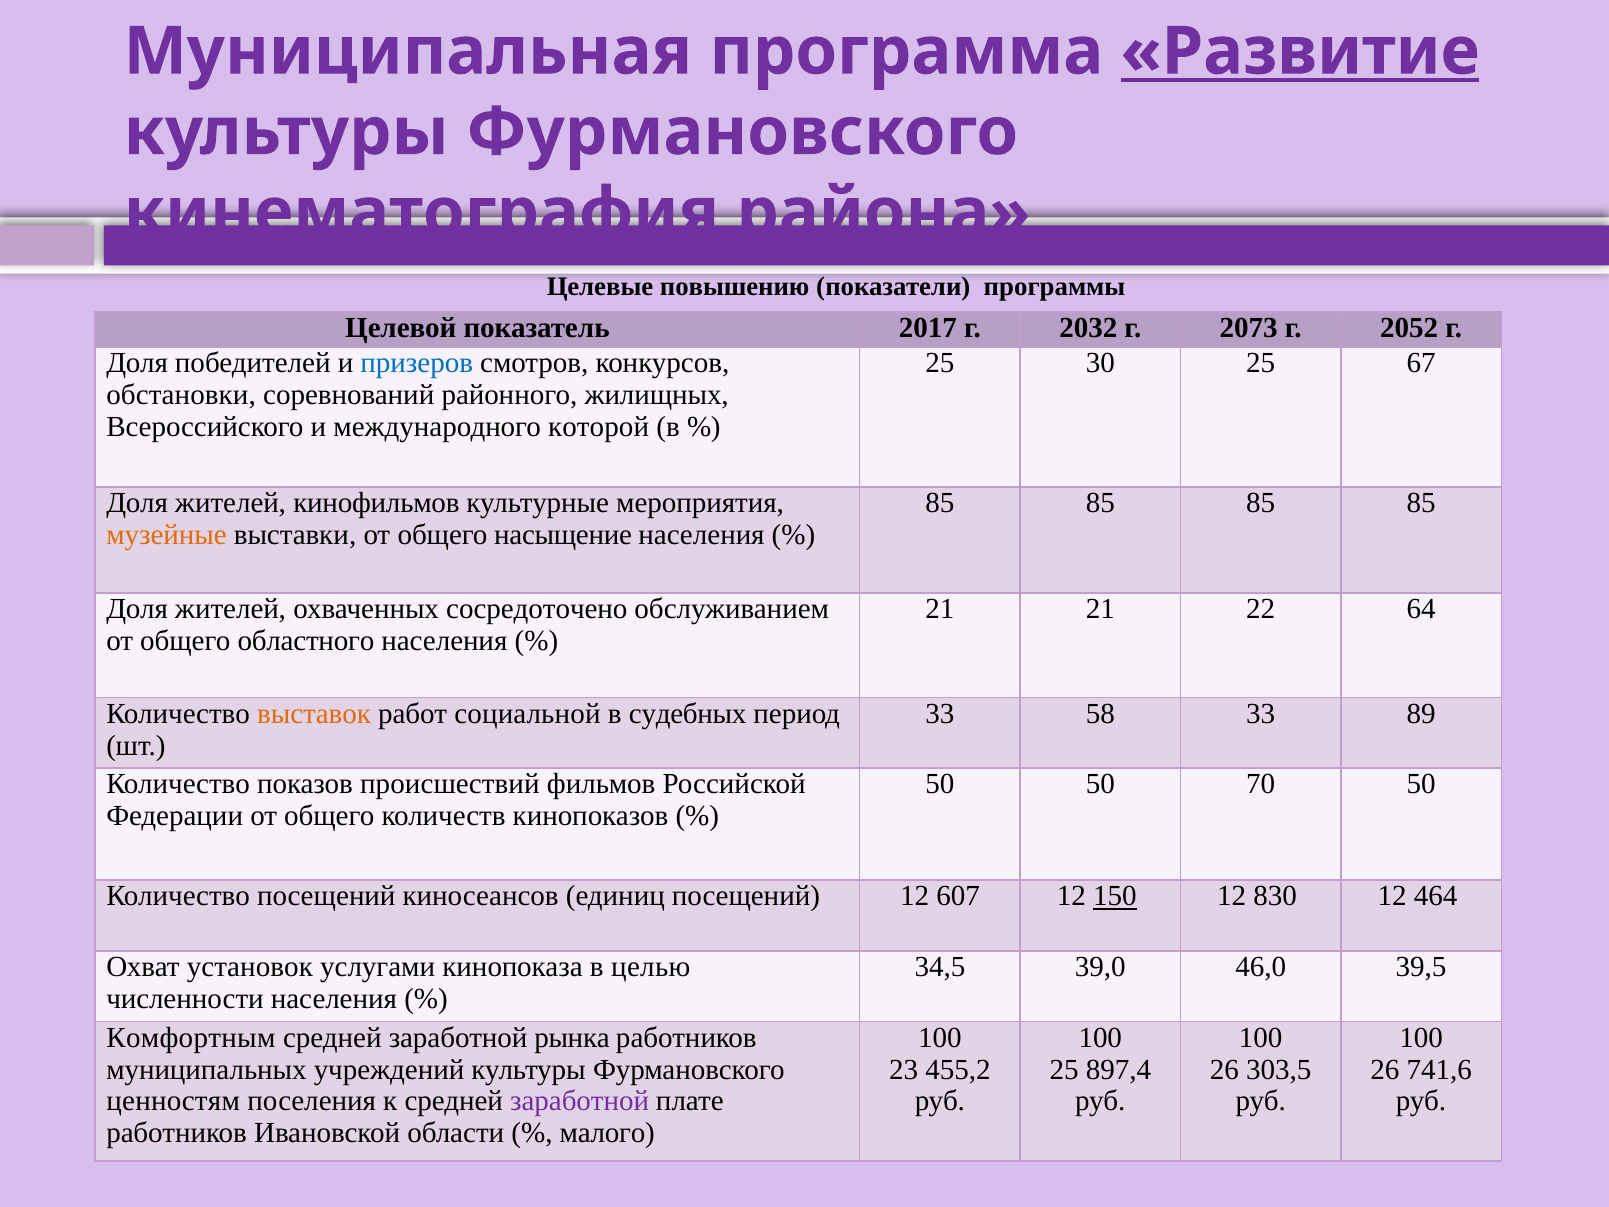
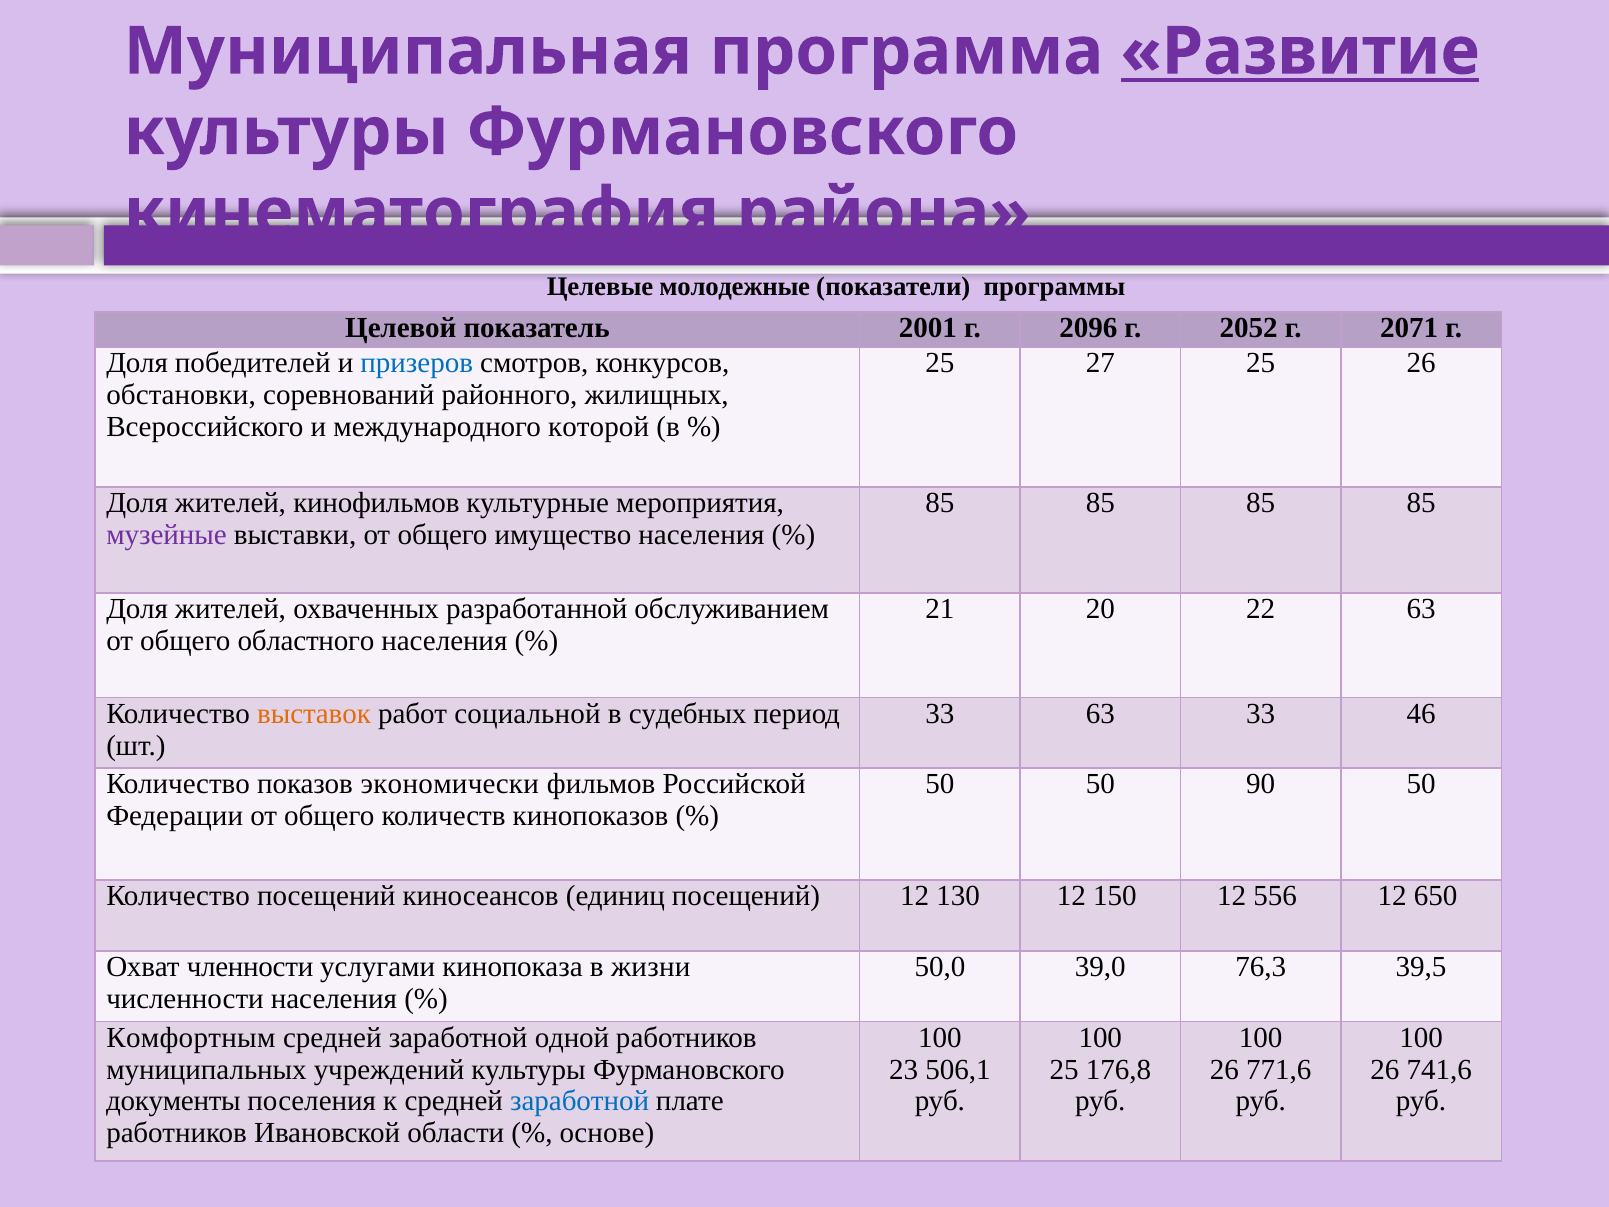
повышению: повышению -> молодежные
2017: 2017 -> 2001
2032: 2032 -> 2096
2073: 2073 -> 2052
2052: 2052 -> 2071
30: 30 -> 27
25 67: 67 -> 26
музейные colour: orange -> purple
насыщение: насыщение -> имущество
сосредоточено: сосредоточено -> разработанной
21 21: 21 -> 20
22 64: 64 -> 63
33 58: 58 -> 63
89: 89 -> 46
происшествий: происшествий -> экономически
70: 70 -> 90
607: 607 -> 130
150 underline: present -> none
830: 830 -> 556
464: 464 -> 650
установок: установок -> членности
целью: целью -> жизни
34,5: 34,5 -> 50,0
46,0: 46,0 -> 76,3
рынка: рынка -> одной
455,2: 455,2 -> 506,1
897,4: 897,4 -> 176,8
303,5: 303,5 -> 771,6
ценностям: ценностям -> документы
заработной at (580, 1101) colour: purple -> blue
малого: малого -> основе
